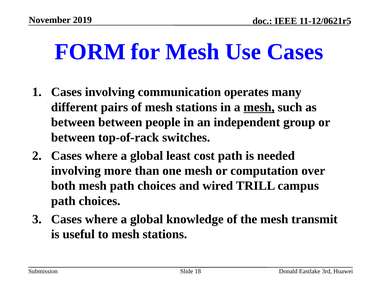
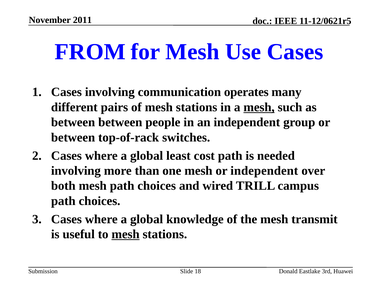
2019: 2019 -> 2011
FORM: FORM -> FROM
or computation: computation -> independent
mesh at (126, 235) underline: none -> present
